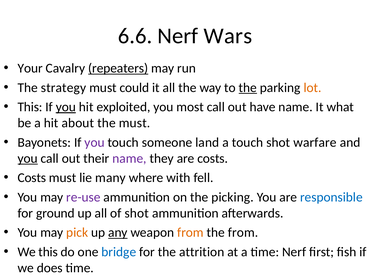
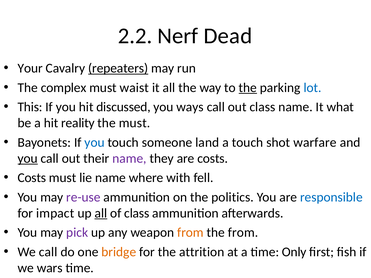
6.6: 6.6 -> 2.2
Wars: Wars -> Dead
strategy: strategy -> complex
could: could -> waist
lot colour: orange -> blue
you at (66, 107) underline: present -> none
exploited: exploited -> discussed
most: most -> ways
out have: have -> class
about: about -> reality
you at (95, 143) colour: purple -> blue
lie many: many -> name
picking: picking -> politics
ground: ground -> impact
all at (101, 213) underline: none -> present
of shot: shot -> class
pick colour: orange -> purple
any underline: present -> none
We this: this -> call
bridge colour: blue -> orange
time Nerf: Nerf -> Only
does: does -> wars
